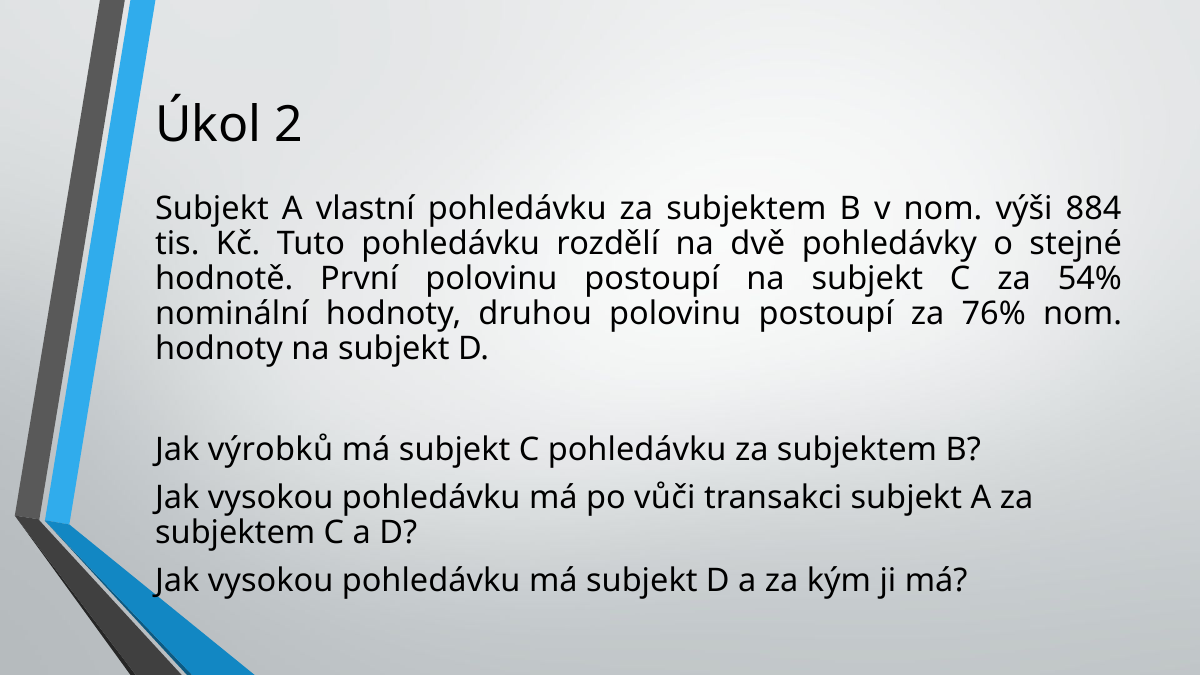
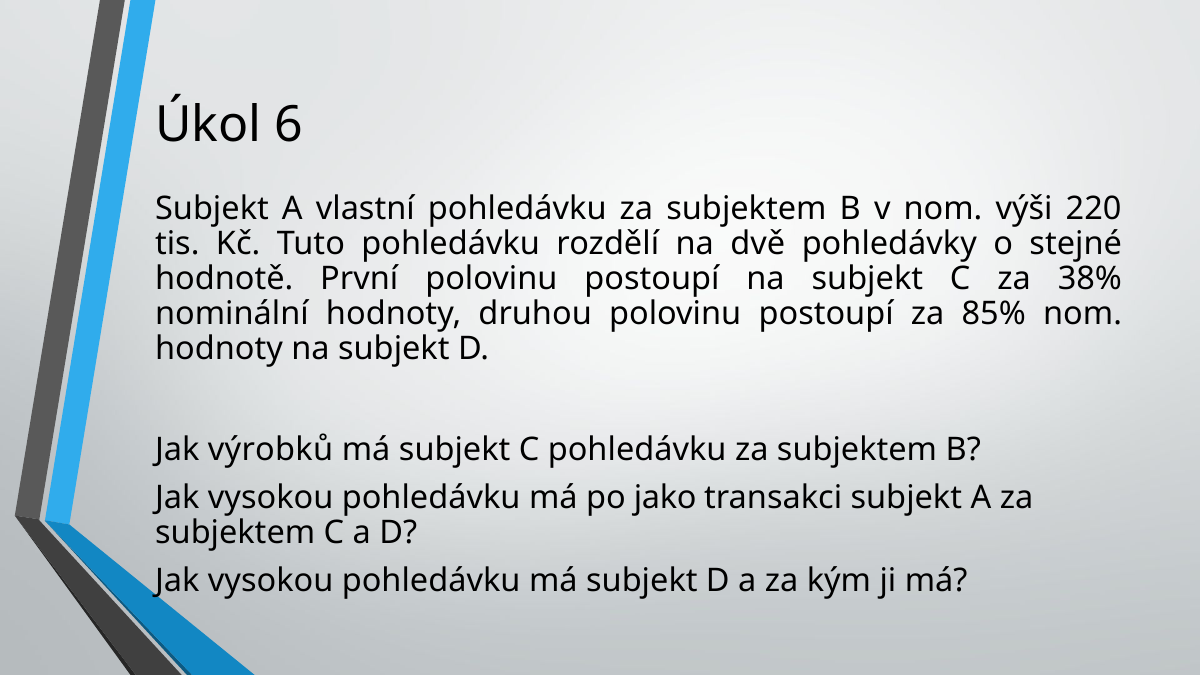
2: 2 -> 6
884: 884 -> 220
54%: 54% -> 38%
76%: 76% -> 85%
vůči: vůči -> jako
